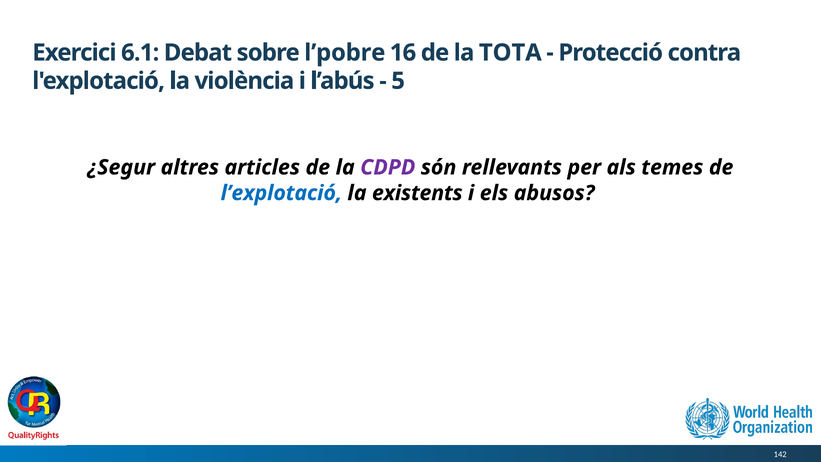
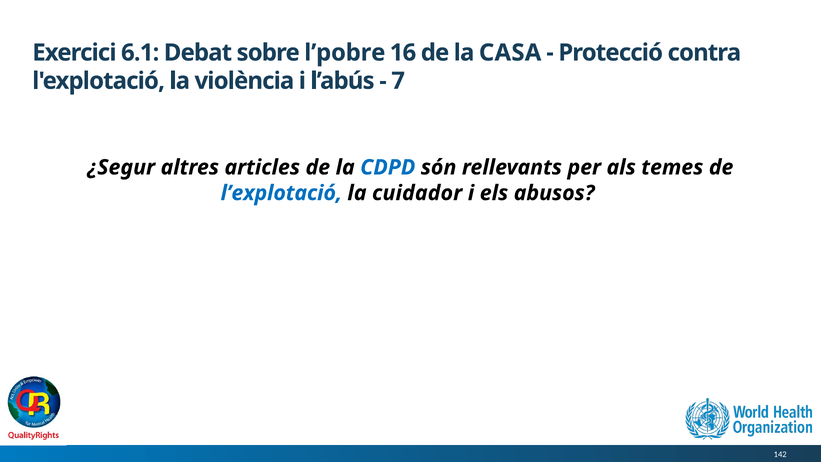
TOTA: TOTA -> CASA
5: 5 -> 7
CDPD colour: purple -> blue
existents: existents -> cuidador
